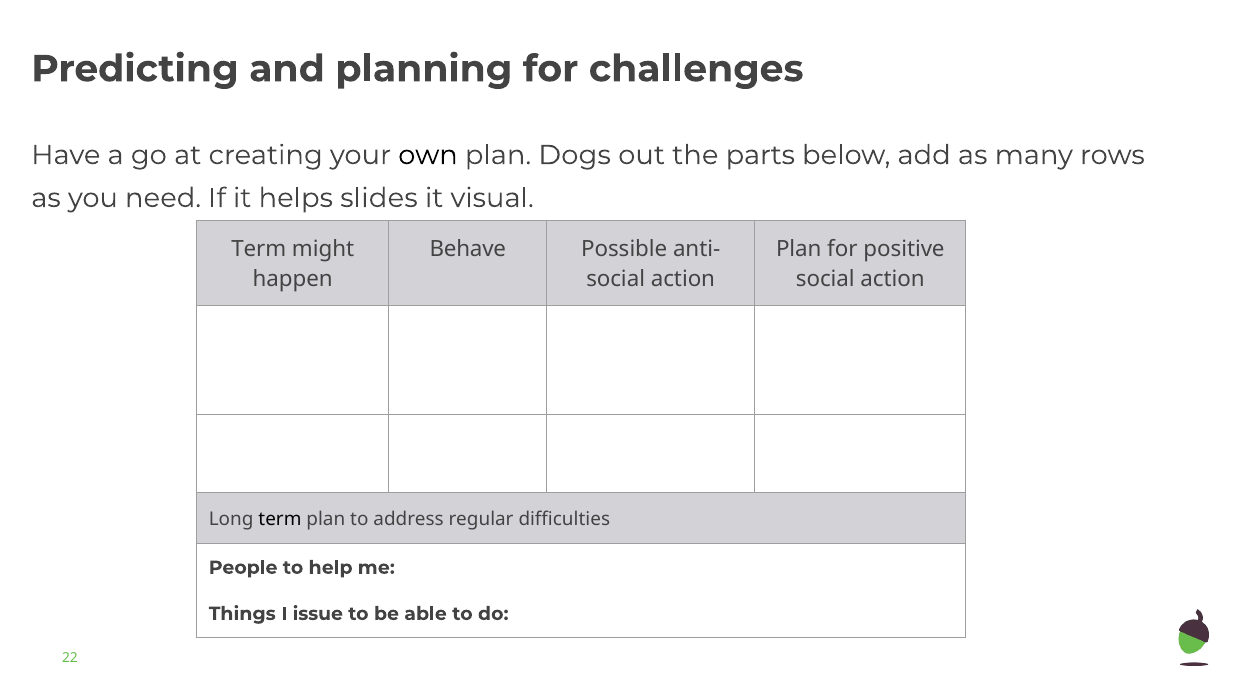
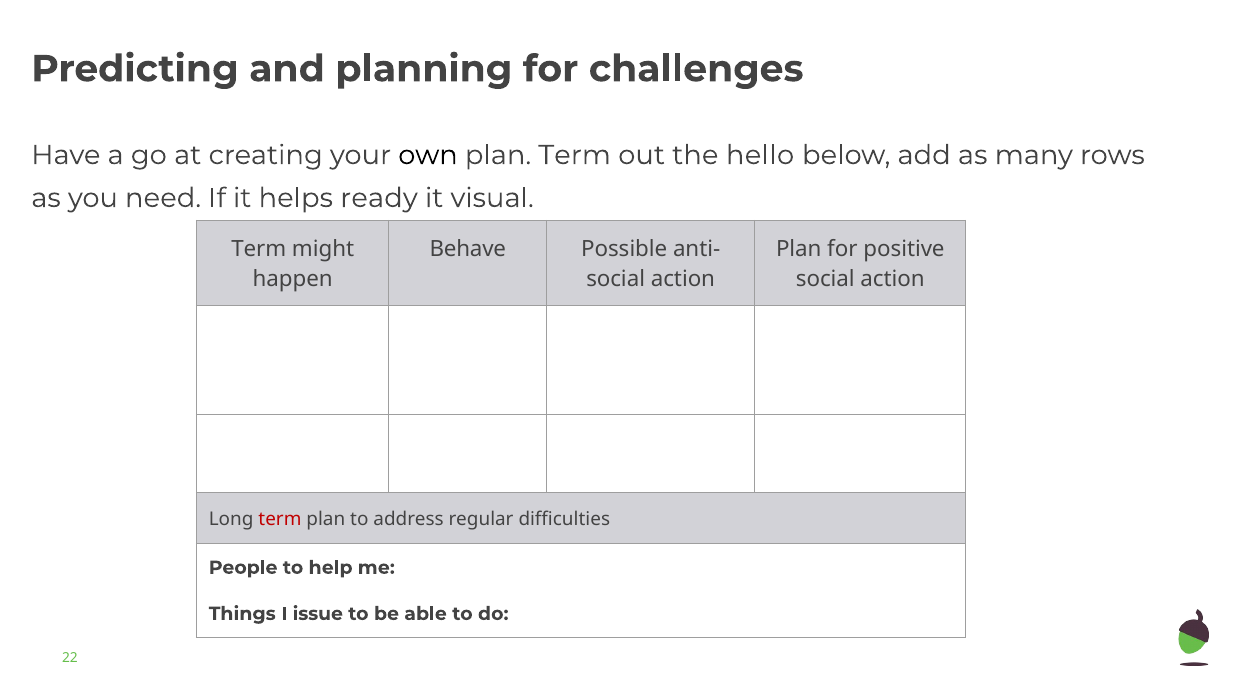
plan Dogs: Dogs -> Term
parts: parts -> hello
slides: slides -> ready
term at (280, 519) colour: black -> red
